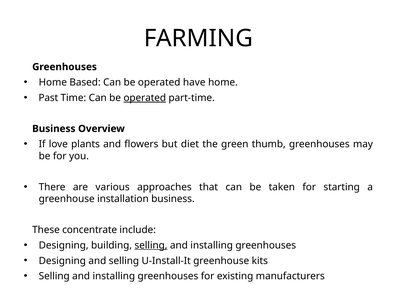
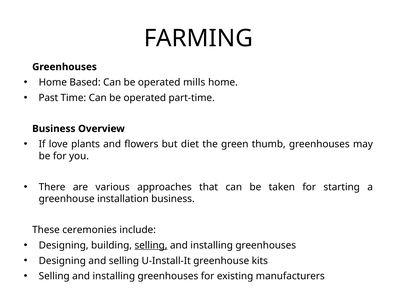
have: have -> mills
operated at (145, 98) underline: present -> none
concentrate: concentrate -> ceremonies
